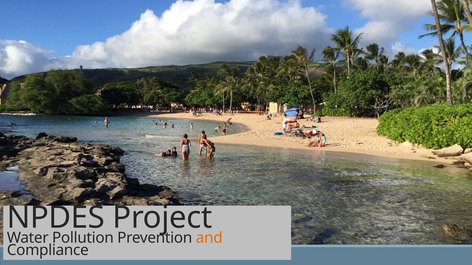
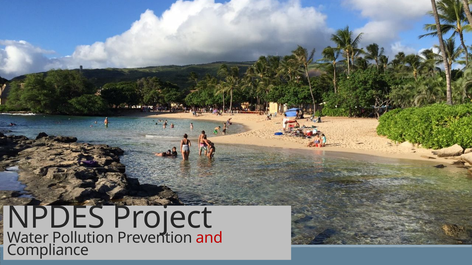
and colour: orange -> red
